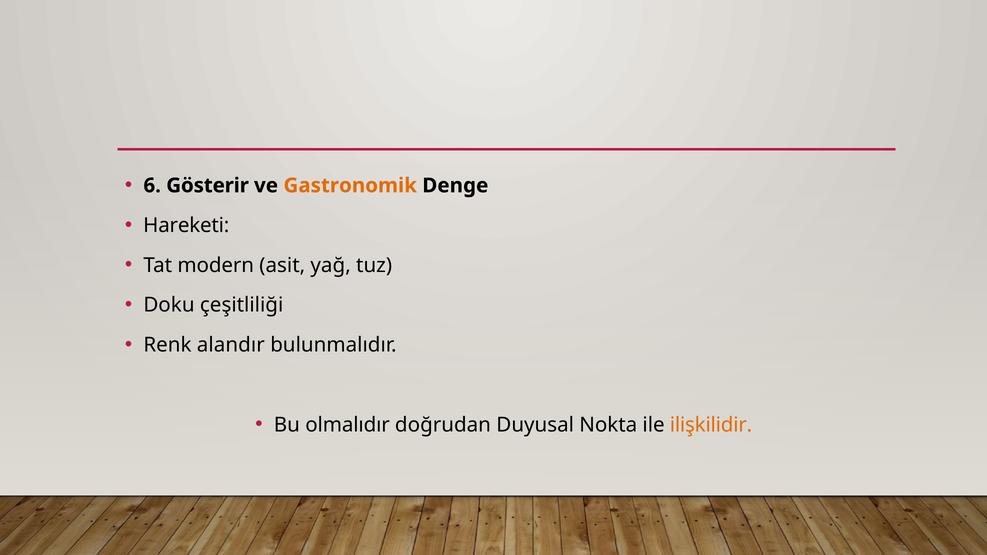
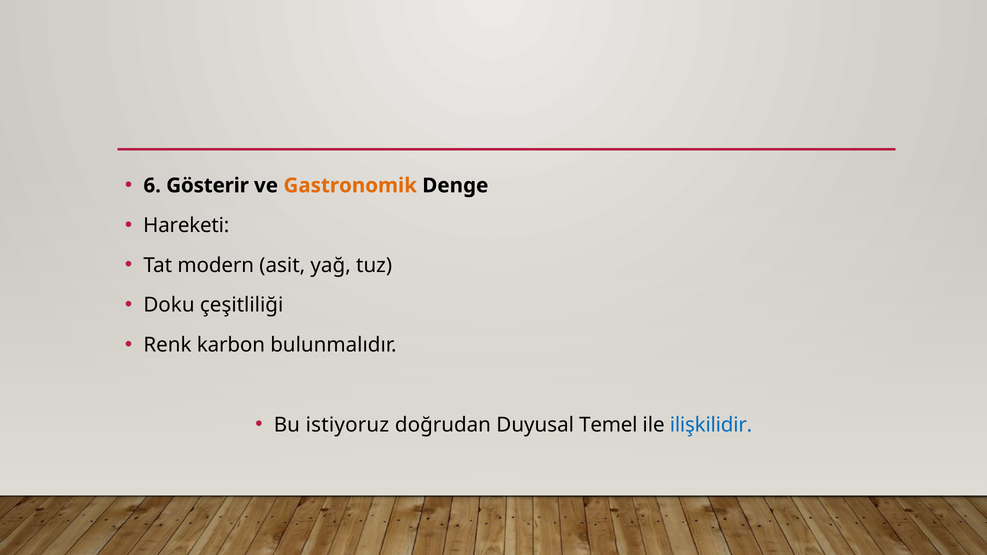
alandır: alandır -> karbon
olmalıdır: olmalıdır -> istiyoruz
Nokta: Nokta -> Temel
ilişkilidir colour: orange -> blue
